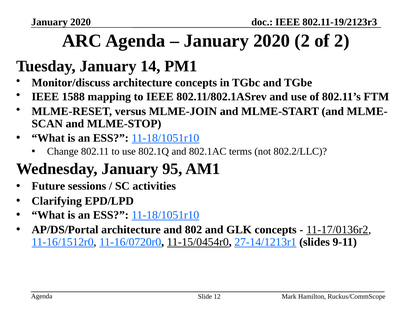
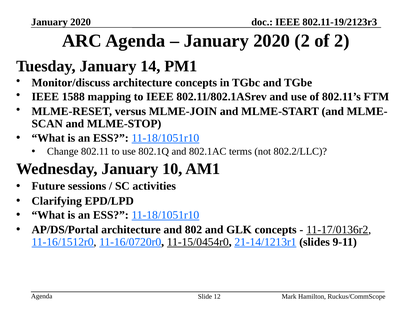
95: 95 -> 10
27-14/1213r1: 27-14/1213r1 -> 21-14/1213r1
